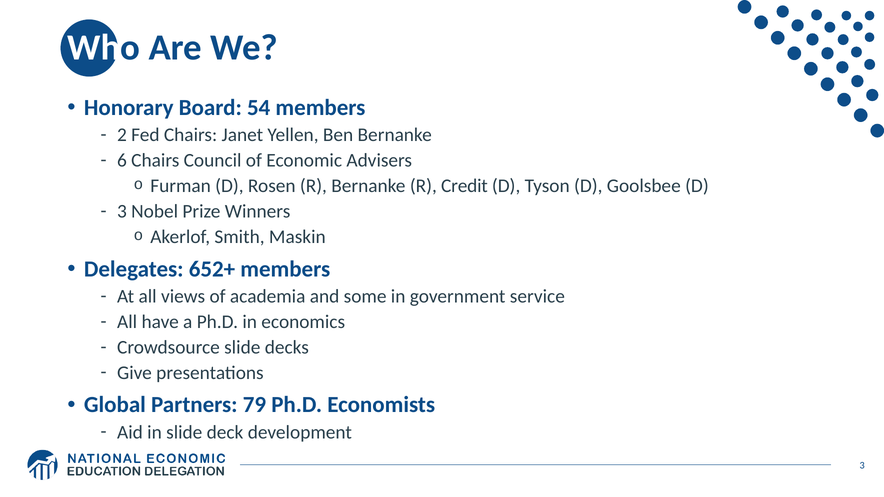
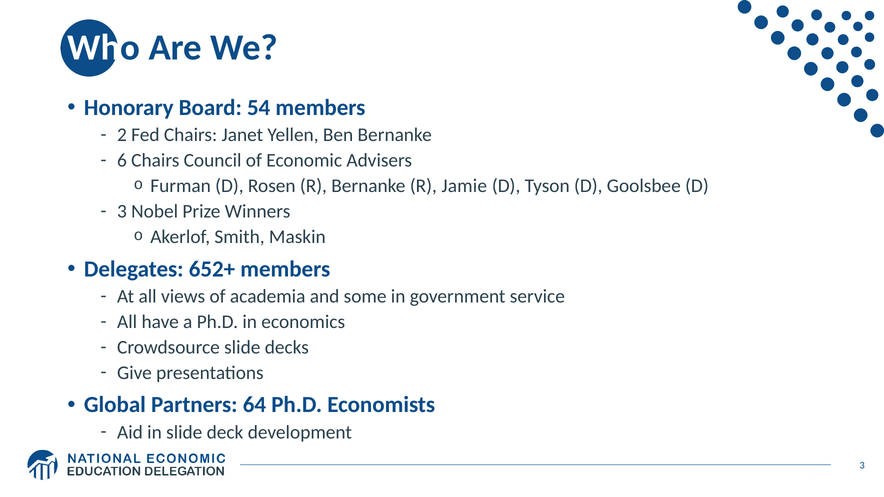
Credit: Credit -> Jamie
79: 79 -> 64
